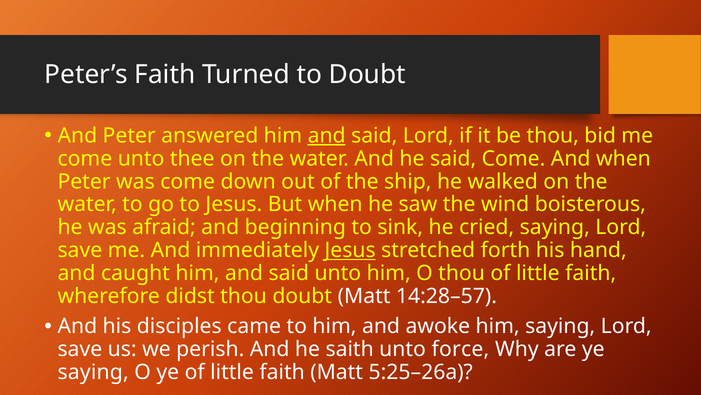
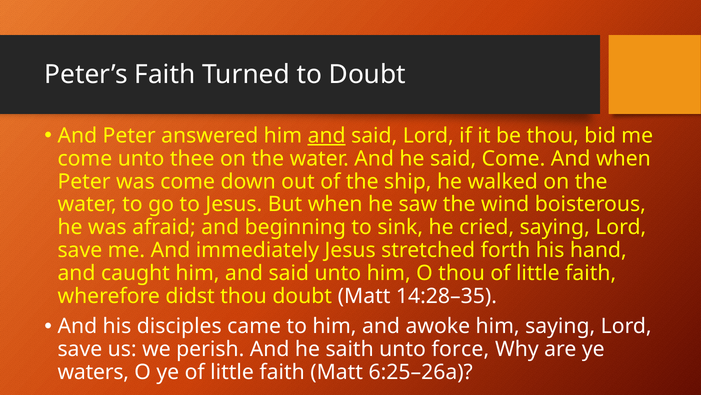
Jesus at (350, 250) underline: present -> none
14:28–57: 14:28–57 -> 14:28–35
saying at (93, 372): saying -> waters
5:25–26a: 5:25–26a -> 6:25–26a
